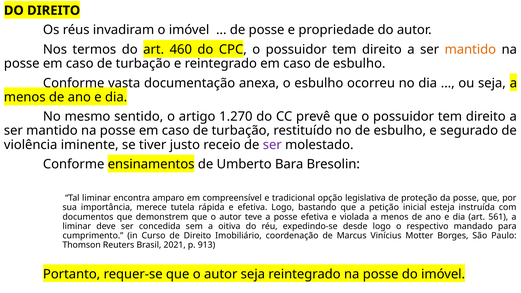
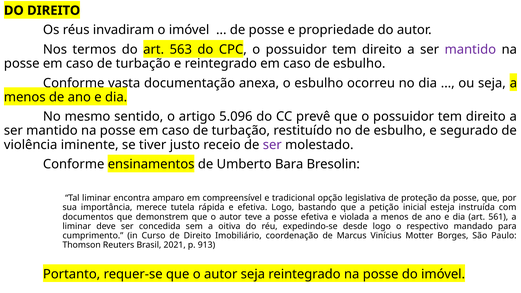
460: 460 -> 563
mantido at (470, 50) colour: orange -> purple
1.270: 1.270 -> 5.096
